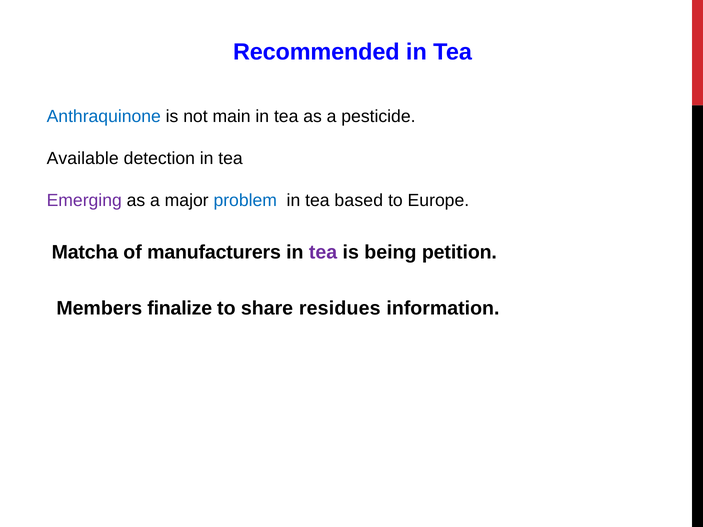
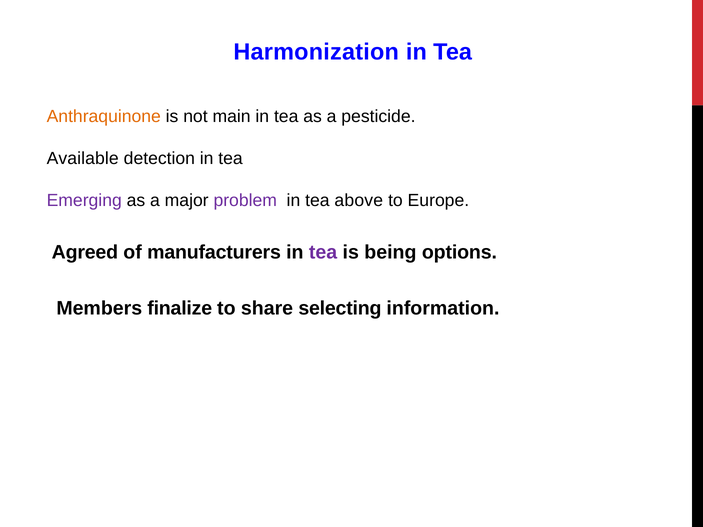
Recommended: Recommended -> Harmonization
Anthraquinone colour: blue -> orange
problem colour: blue -> purple
based: based -> above
Matcha: Matcha -> Agreed
petition: petition -> options
residues: residues -> selecting
